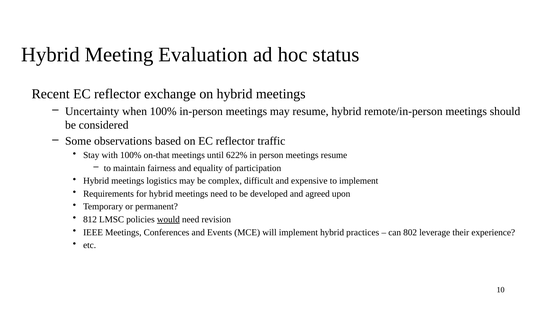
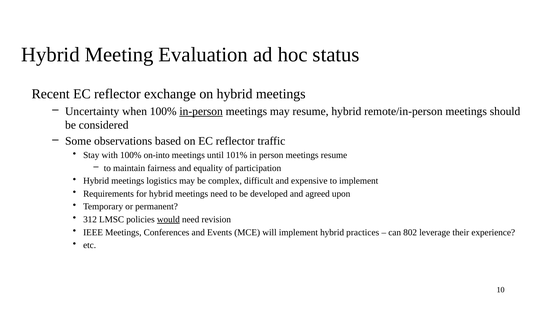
in-person underline: none -> present
on-that: on-that -> on-into
622%: 622% -> 101%
812: 812 -> 312
